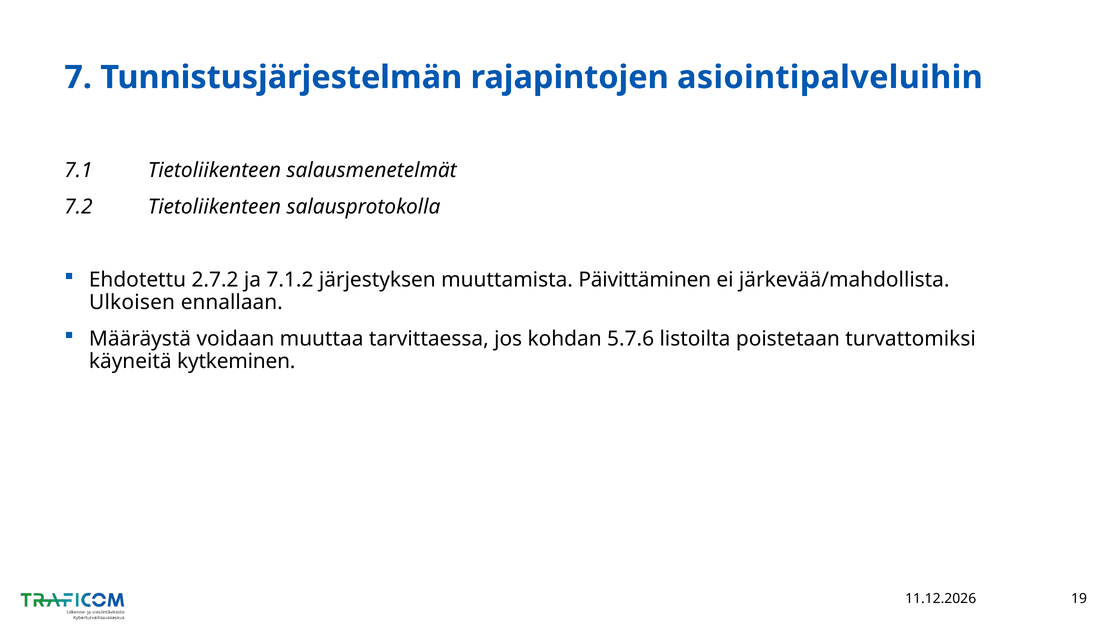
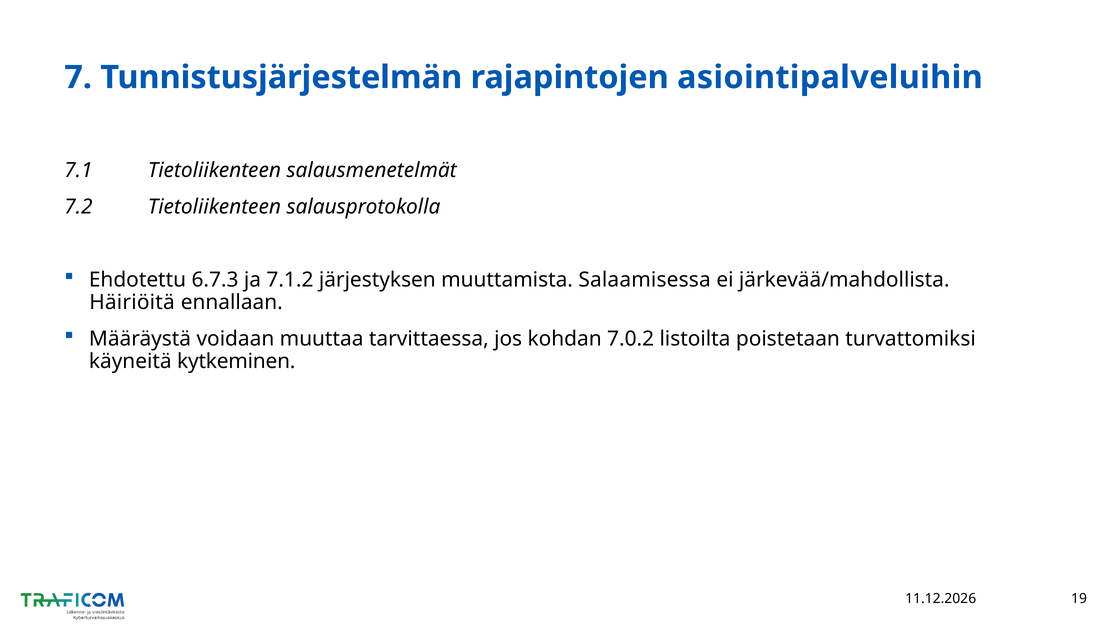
2.7.2: 2.7.2 -> 6.7.3
Päivittäminen: Päivittäminen -> Salaamisessa
Ulkoisen: Ulkoisen -> Häiriöitä
5.7.6: 5.7.6 -> 7.0.2
